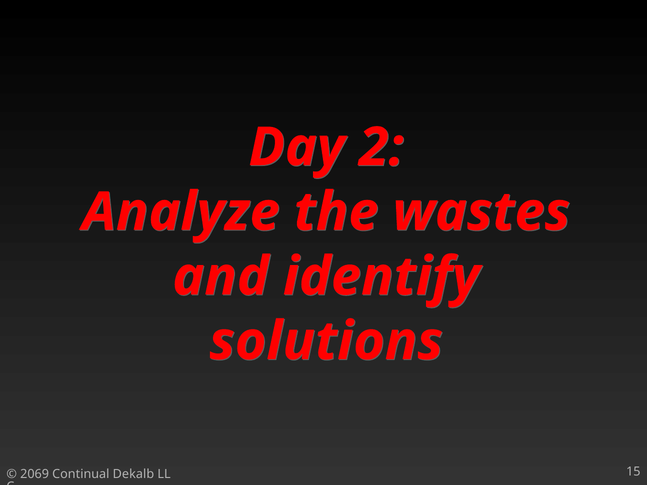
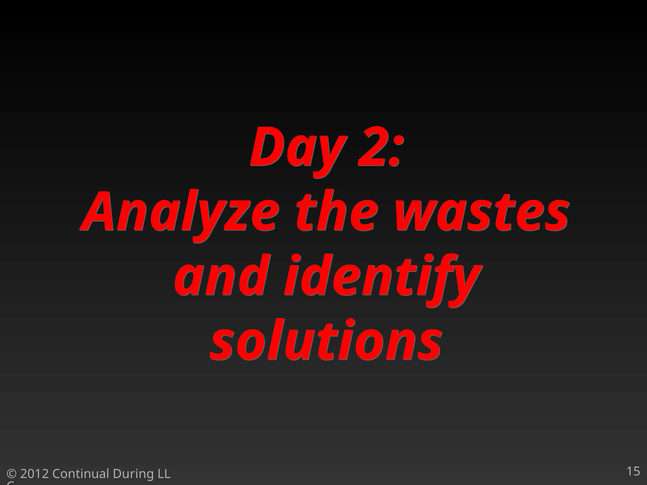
2069: 2069 -> 2012
Dekalb: Dekalb -> During
